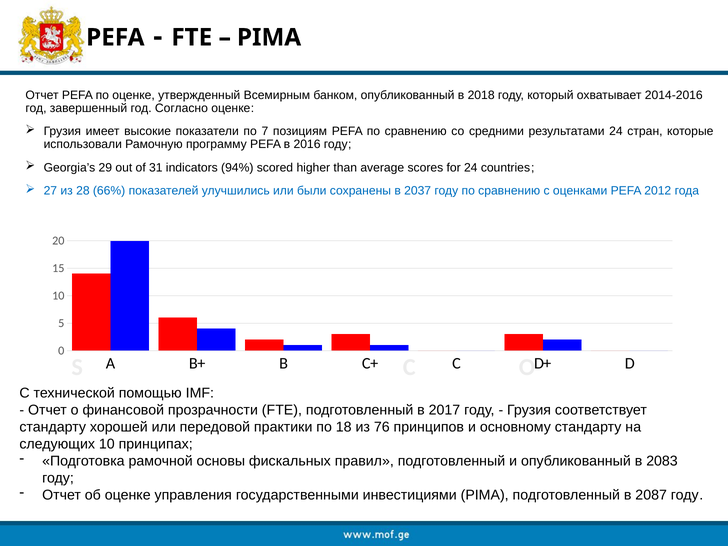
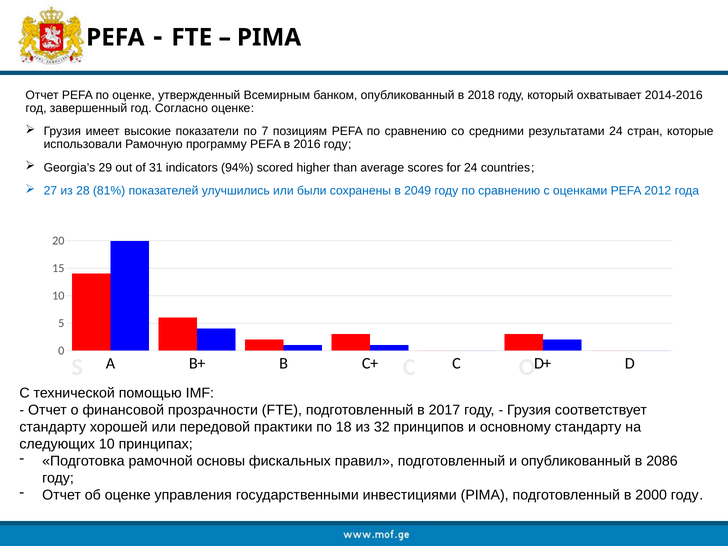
66%: 66% -> 81%
2037: 2037 -> 2049
76: 76 -> 32
2083: 2083 -> 2086
2087: 2087 -> 2000
